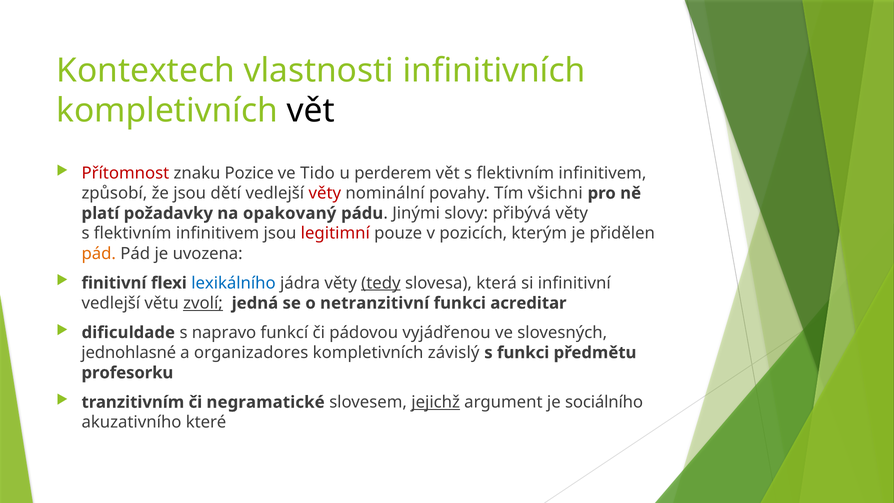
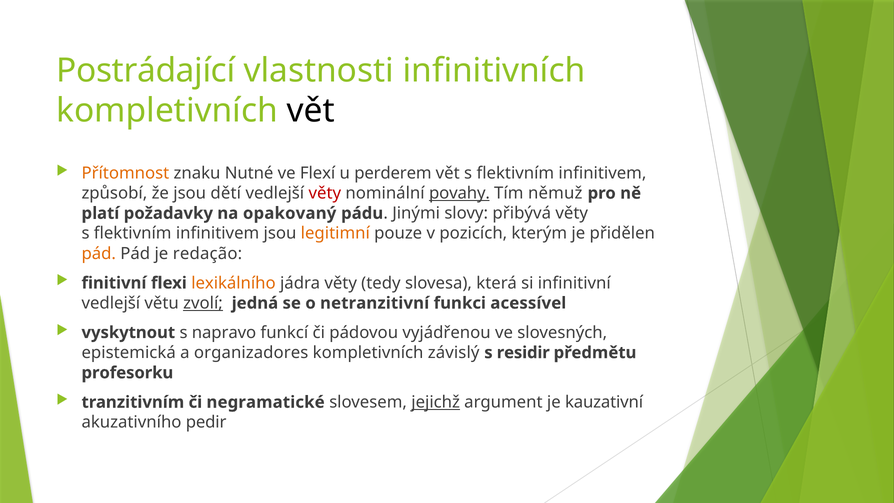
Kontextech: Kontextech -> Postrádající
Přítomnost colour: red -> orange
Pozice: Pozice -> Nutné
Tido: Tido -> Flexí
povahy underline: none -> present
všichni: všichni -> němuž
legitimní colour: red -> orange
uvozena: uvozena -> redação
lexikálního colour: blue -> orange
tedy underline: present -> none
acreditar: acreditar -> acessível
dificuldade: dificuldade -> vyskytnout
jednohlasné: jednohlasné -> epistemická
s funkci: funkci -> residir
sociálního: sociálního -> kauzativní
které: které -> pedir
